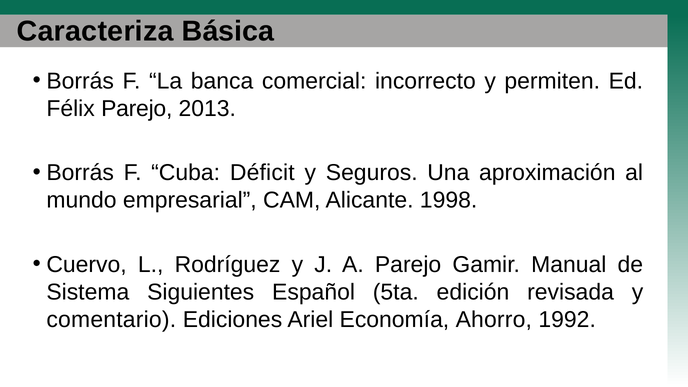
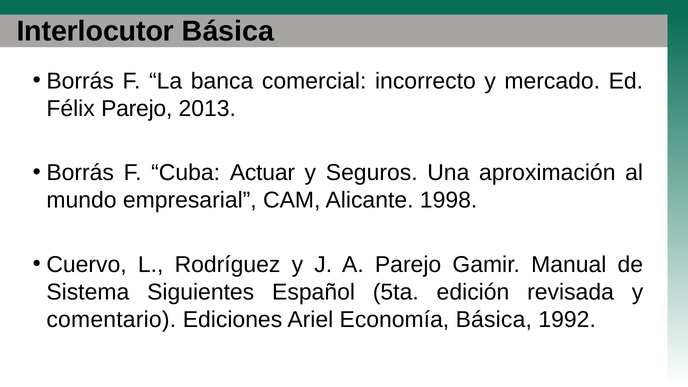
Caracteriza: Caracteriza -> Interlocutor
permiten: permiten -> mercado
Déficit: Déficit -> Actuar
Economía Ahorro: Ahorro -> Básica
